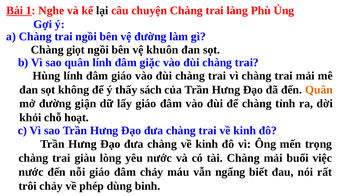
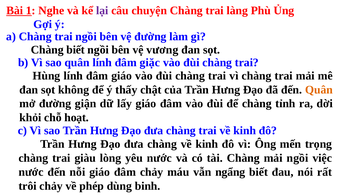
lại colour: black -> purple
Chàng giọt: giọt -> biết
khuôn: khuôn -> vương
sách: sách -> chật
mải buổi: buổi -> ngồi
